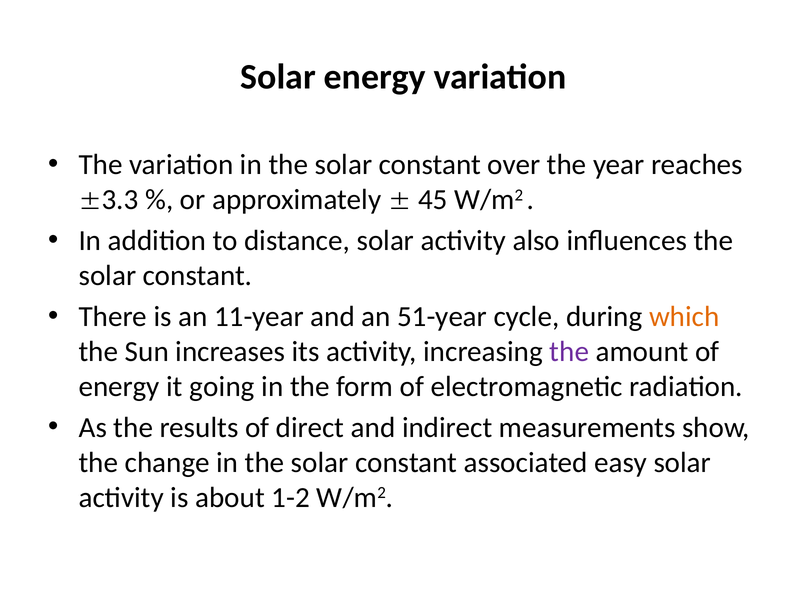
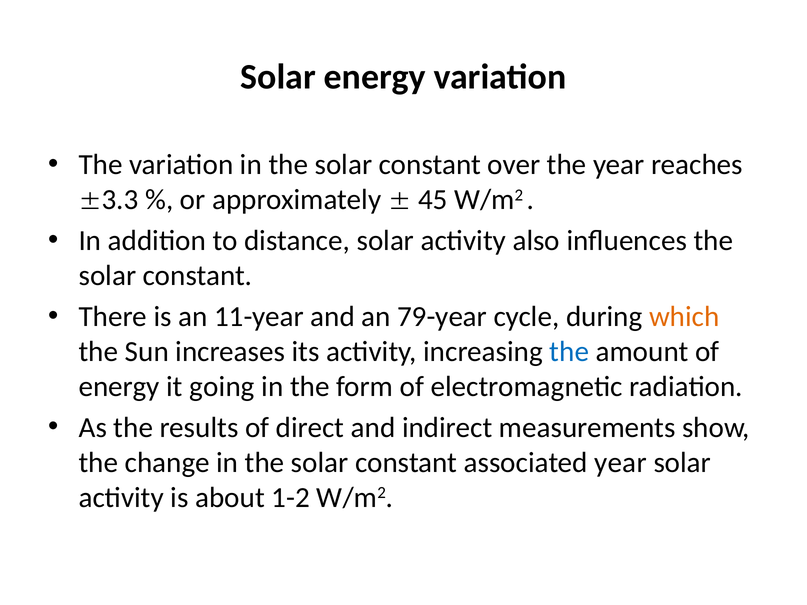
51-year: 51-year -> 79-year
the at (569, 352) colour: purple -> blue
associated easy: easy -> year
